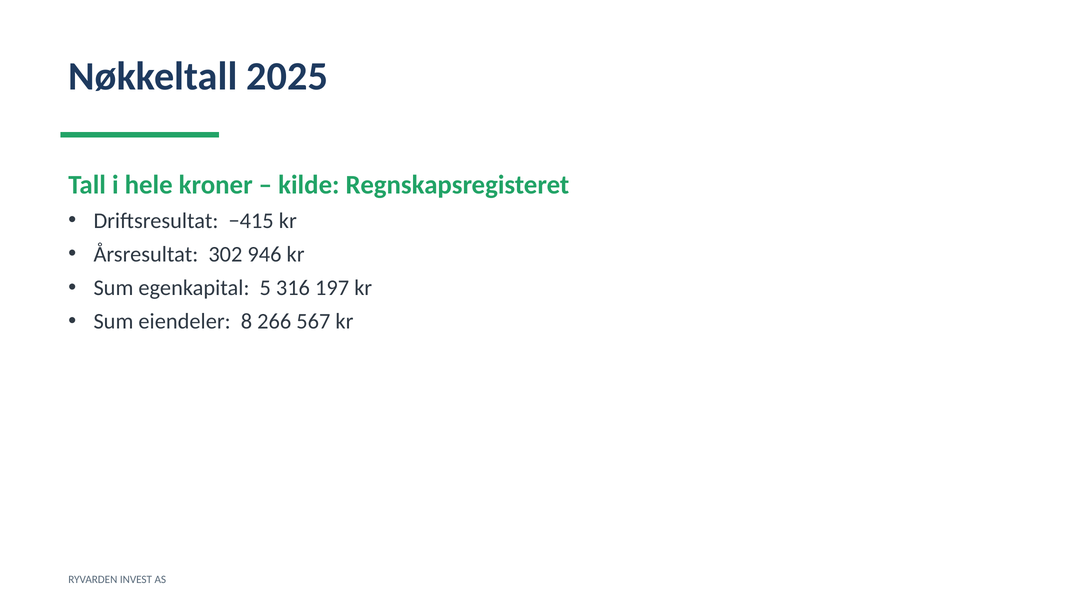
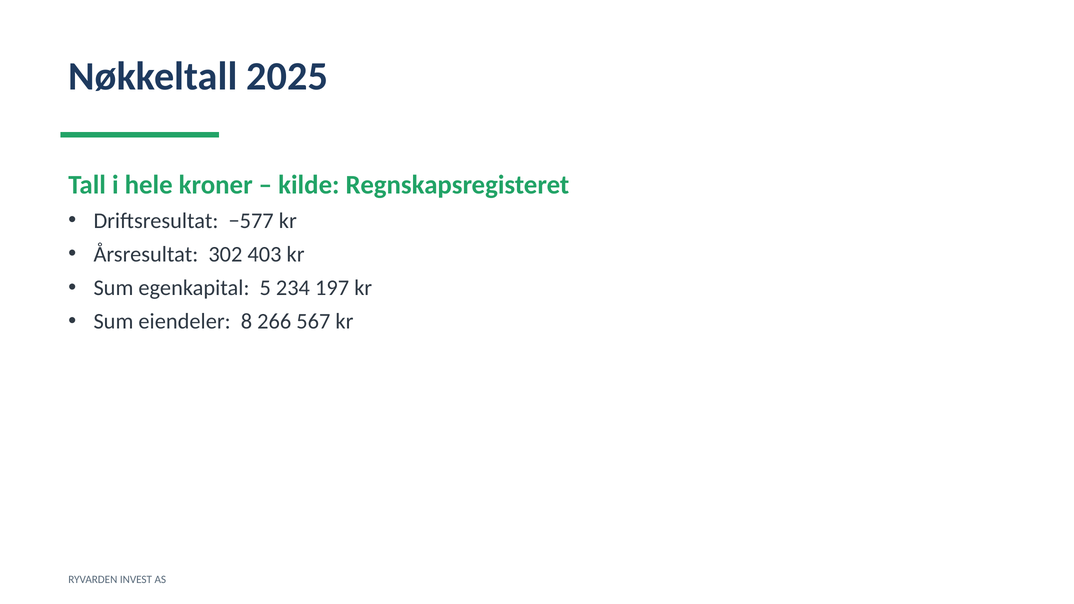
−415: −415 -> −577
946: 946 -> 403
316: 316 -> 234
